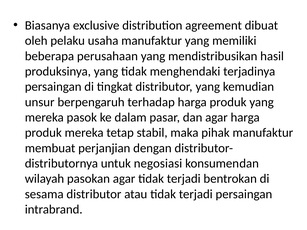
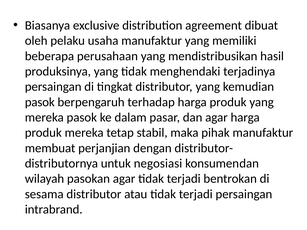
unsur at (40, 102): unsur -> pasok
